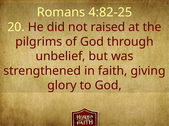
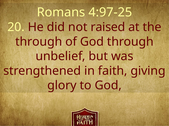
4:82-25: 4:82-25 -> 4:97-25
pilgrims at (39, 42): pilgrims -> through
